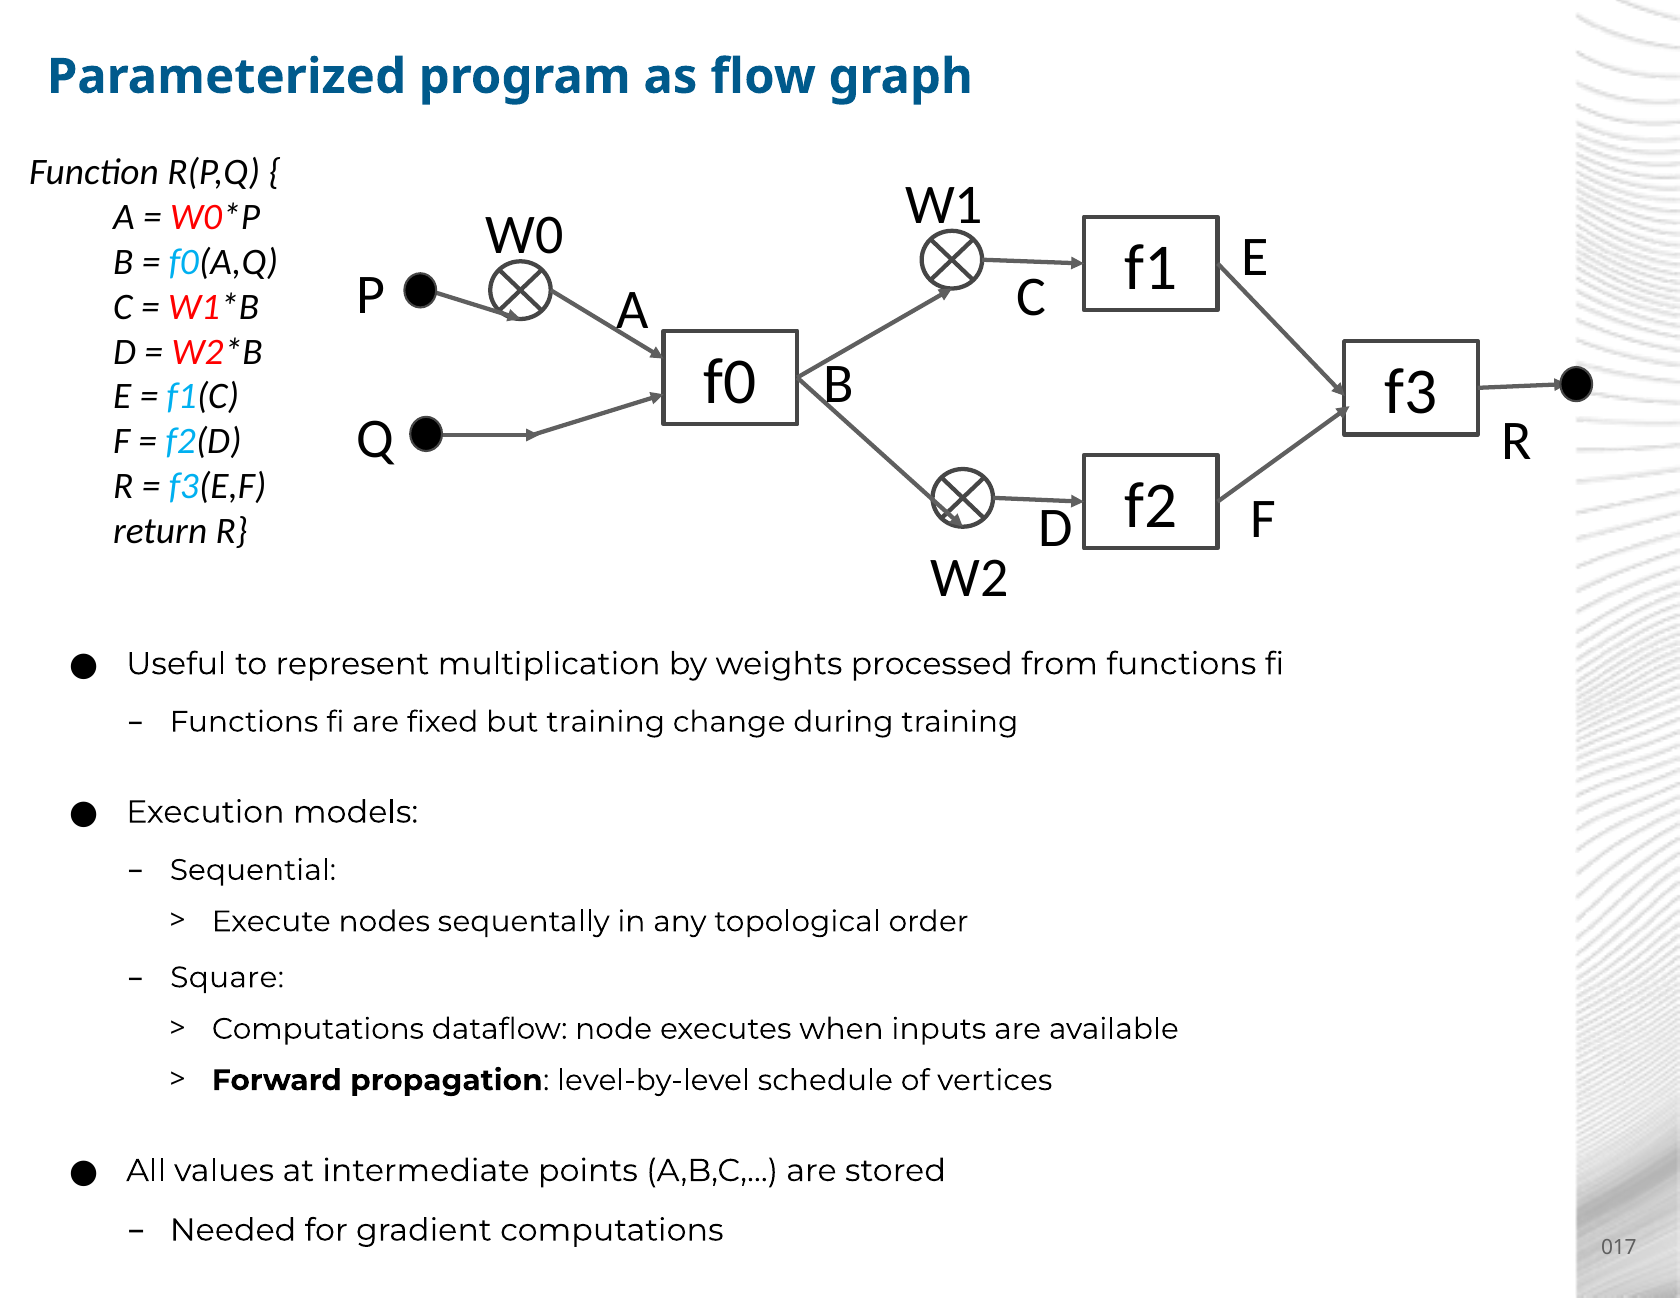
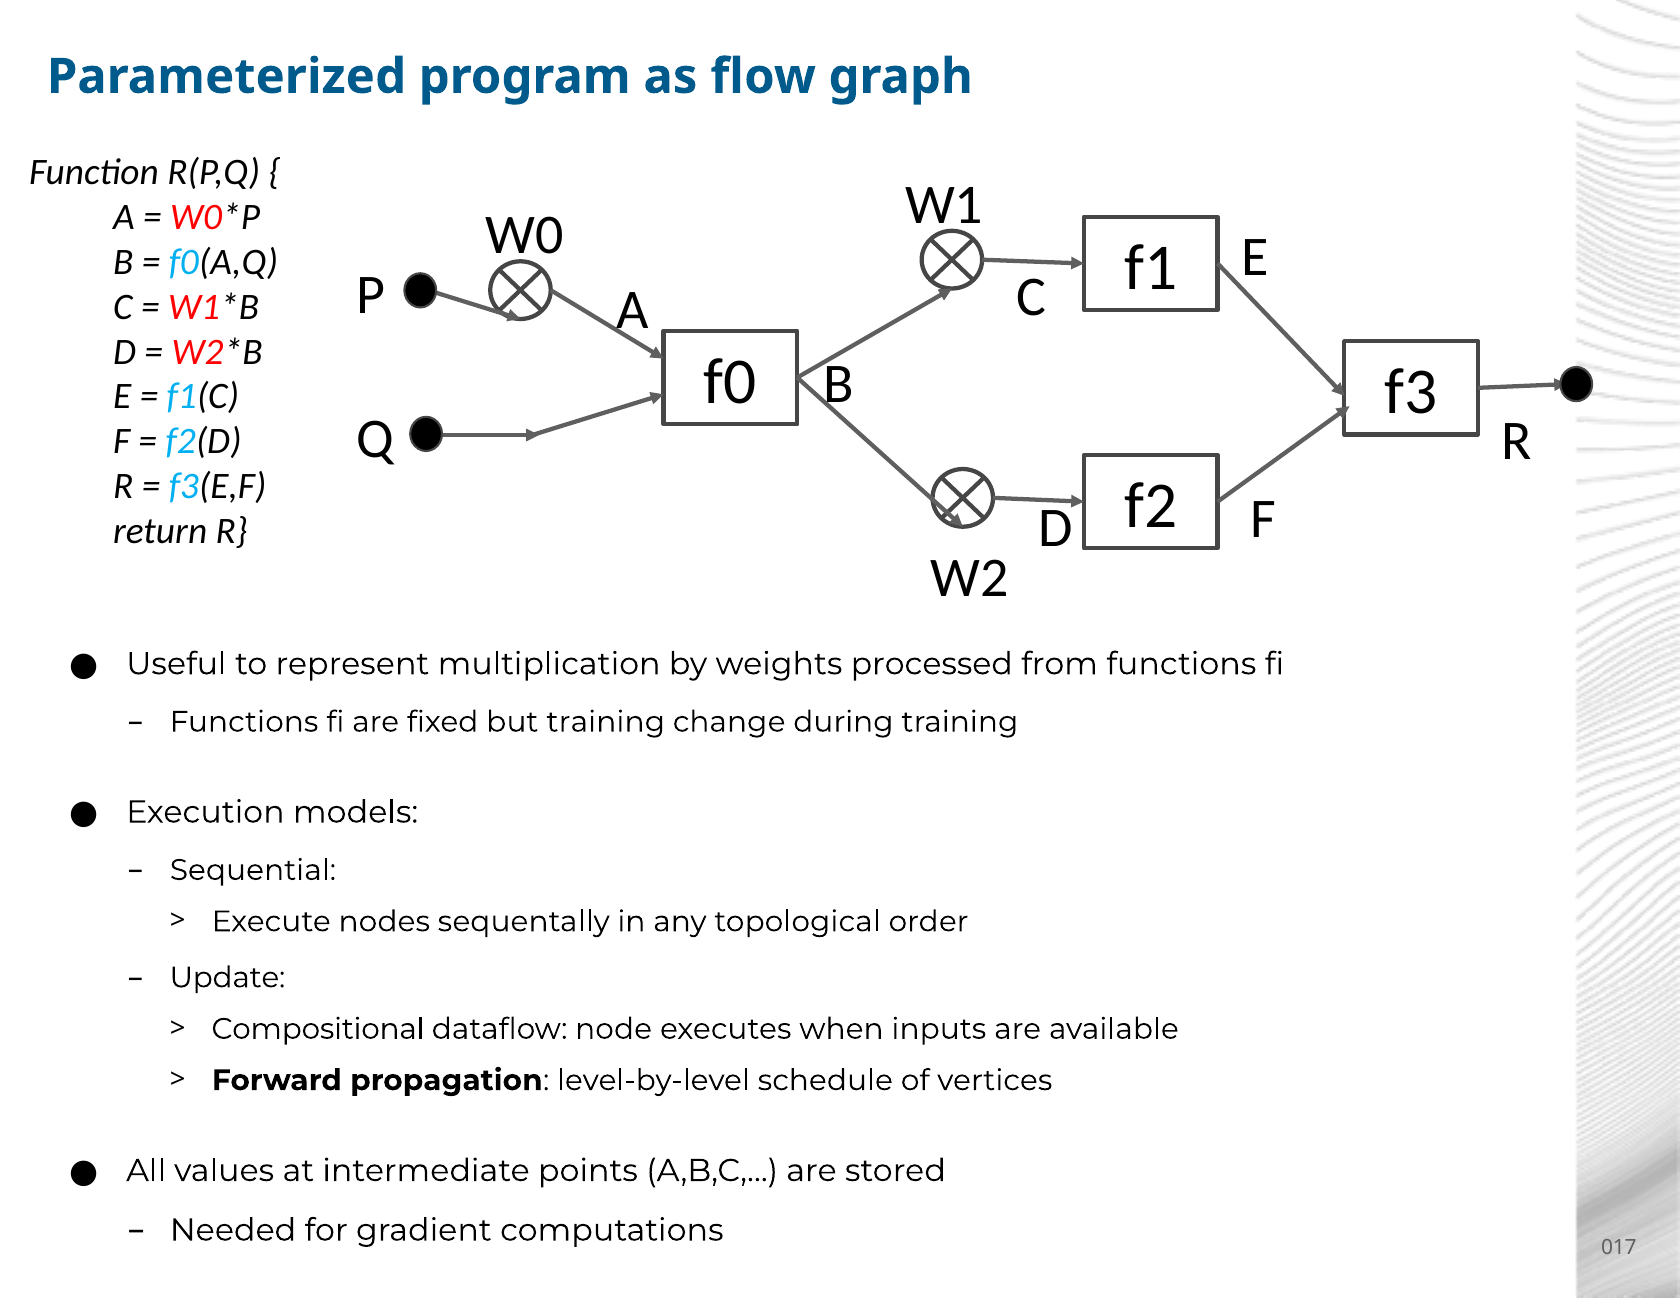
Square: Square -> Update
Computations at (318, 1029): Computations -> Compositional
